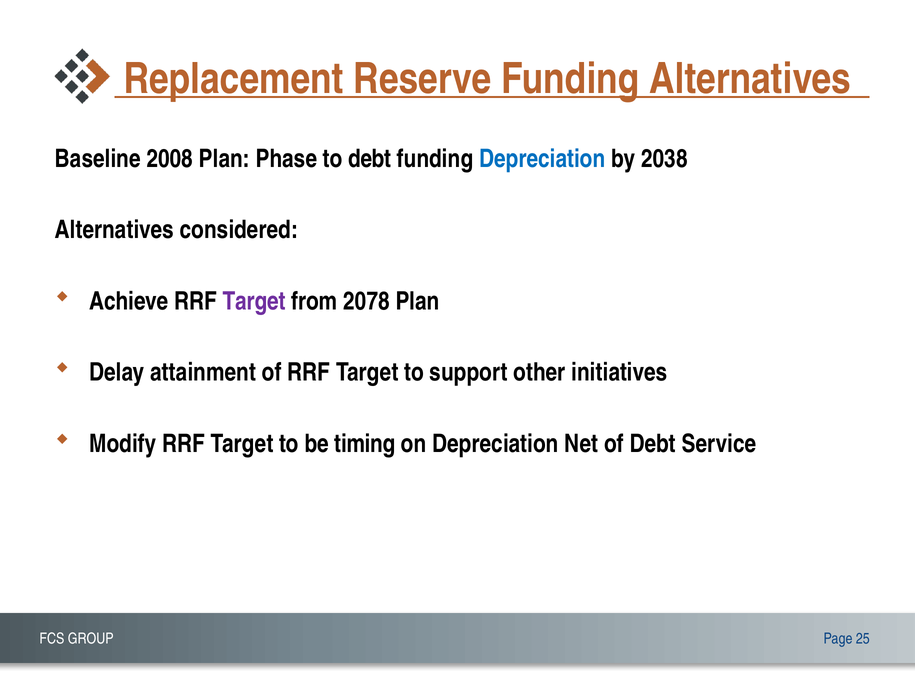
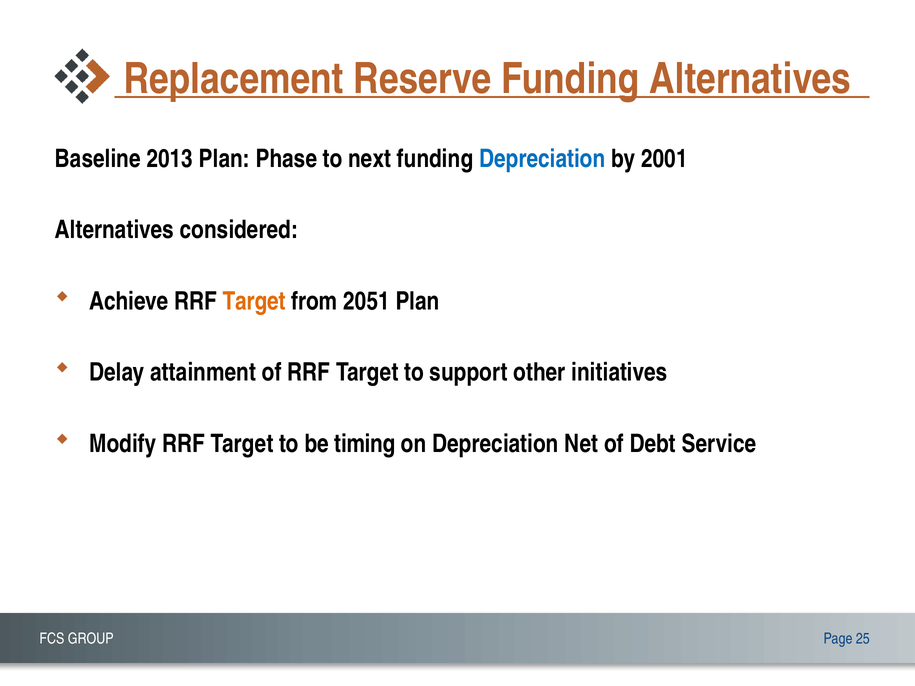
2008: 2008 -> 2013
to debt: debt -> next
2038: 2038 -> 2001
Target at (254, 301) colour: purple -> orange
2078: 2078 -> 2051
